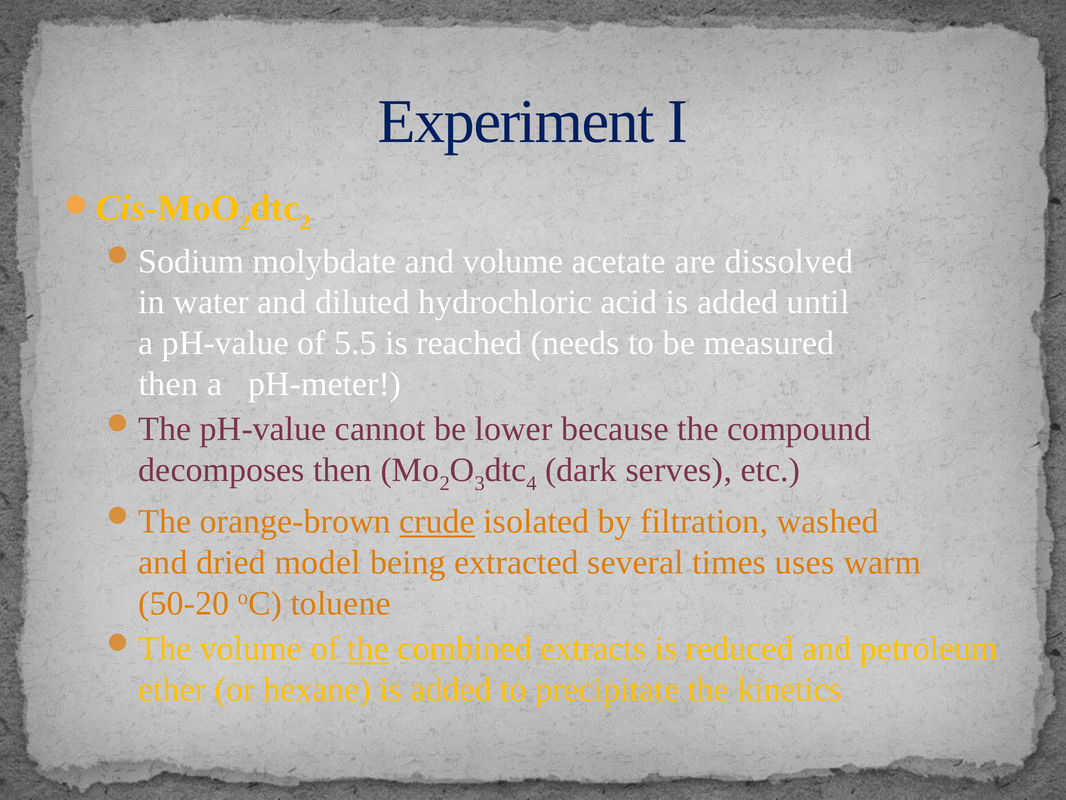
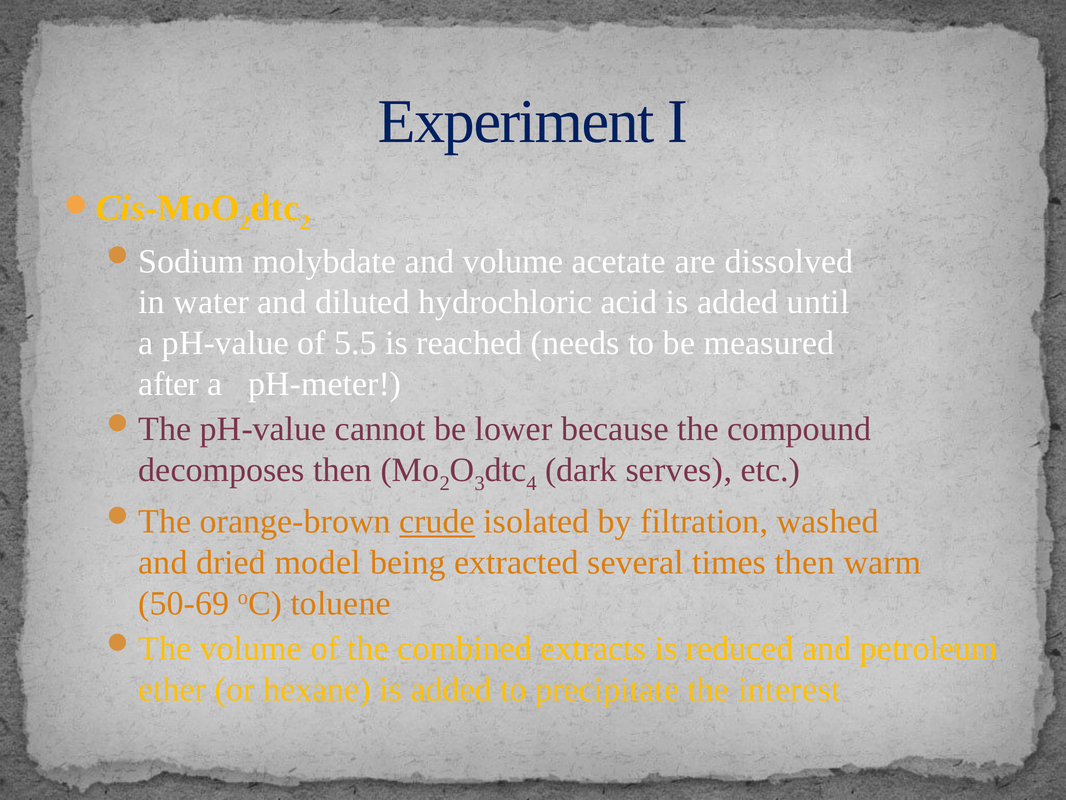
then at (168, 384): then -> after
times uses: uses -> then
50-20: 50-20 -> 50-69
the at (368, 648) underline: present -> none
kinetics: kinetics -> interest
